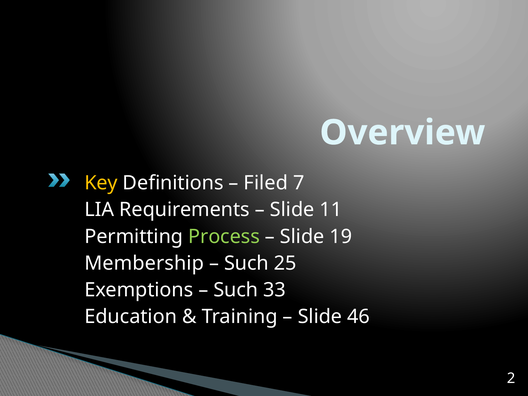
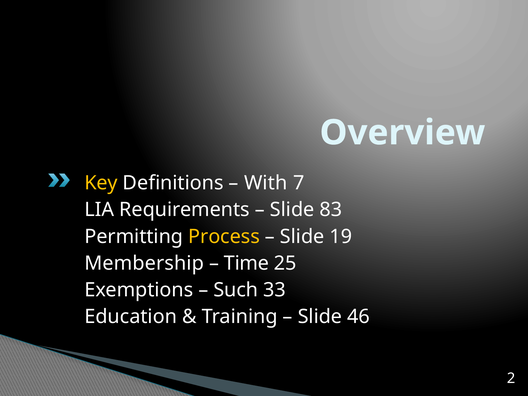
Filed: Filed -> With
11: 11 -> 83
Process colour: light green -> yellow
Such at (246, 263): Such -> Time
